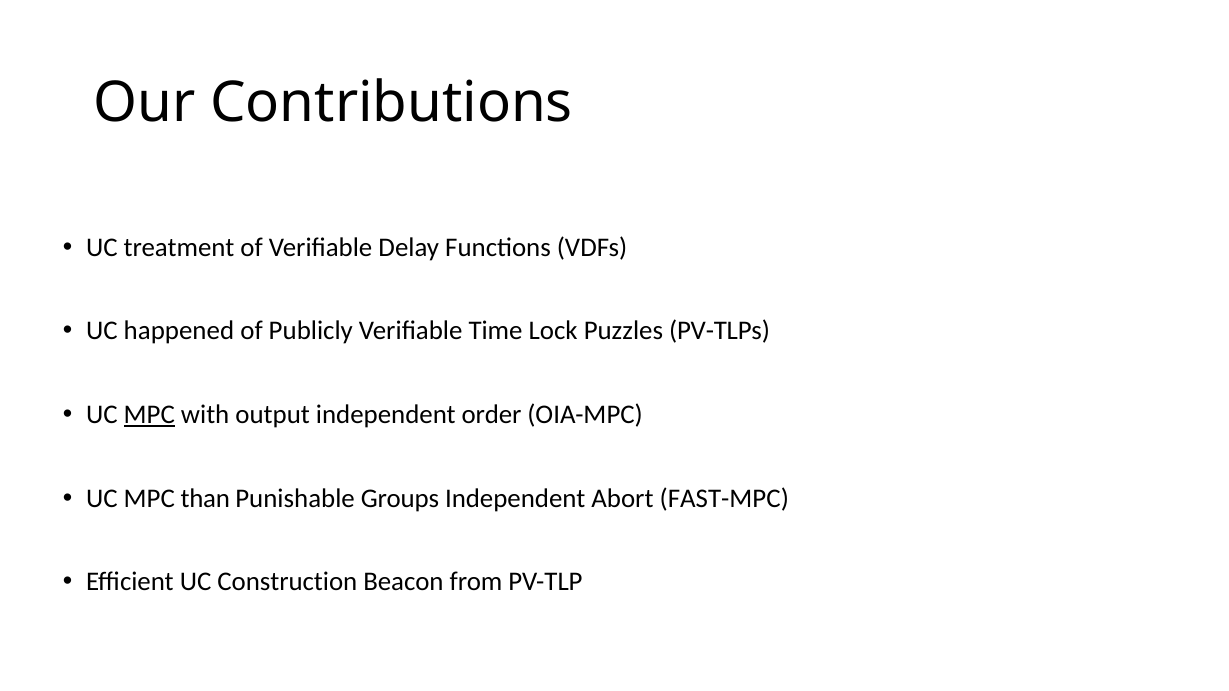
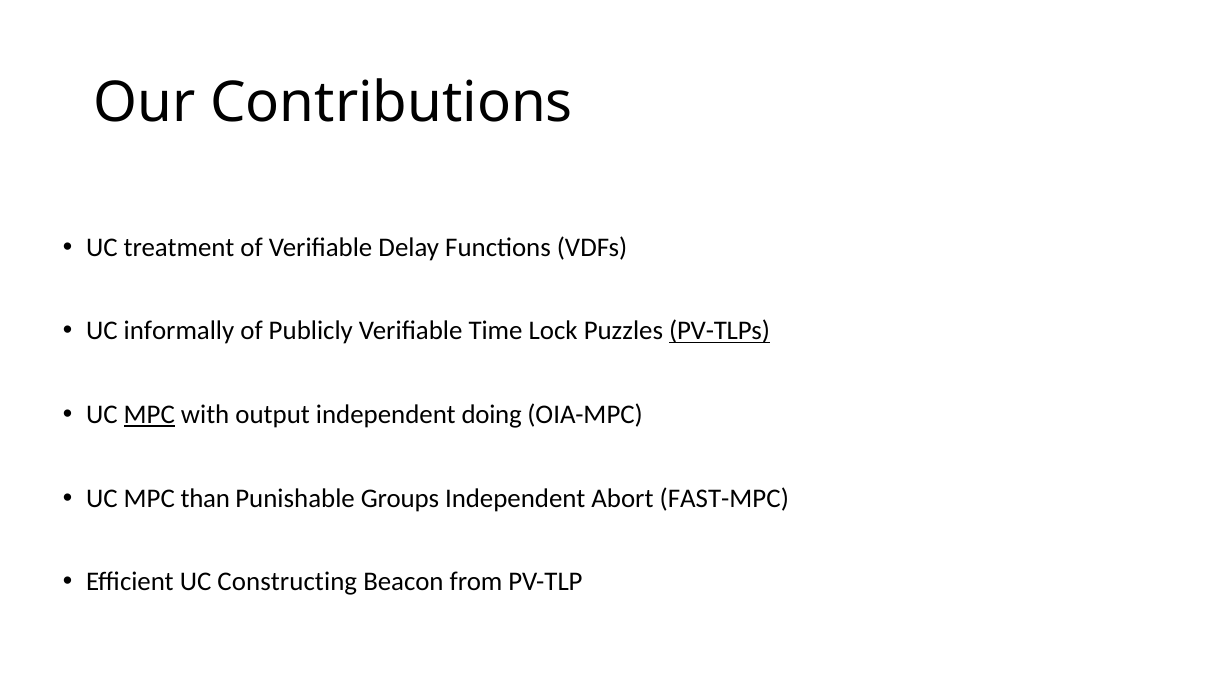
happened: happened -> informally
PV-TLPs underline: none -> present
order: order -> doing
Construction: Construction -> Constructing
